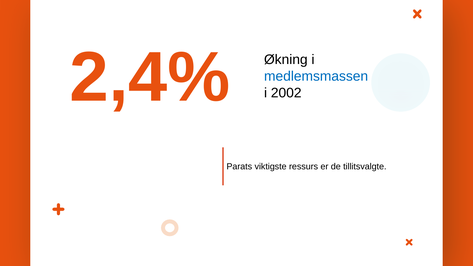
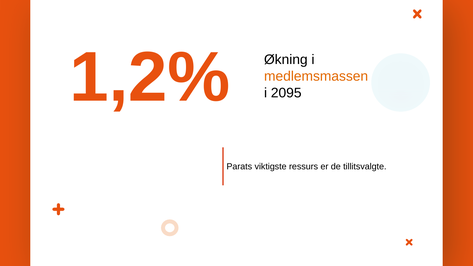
2,4%: 2,4% -> 1,2%
medlemsmassen colour: blue -> orange
2002: 2002 -> 2095
